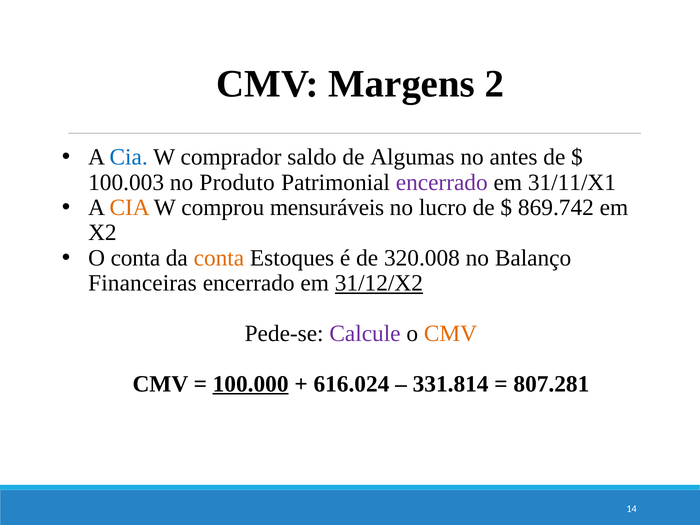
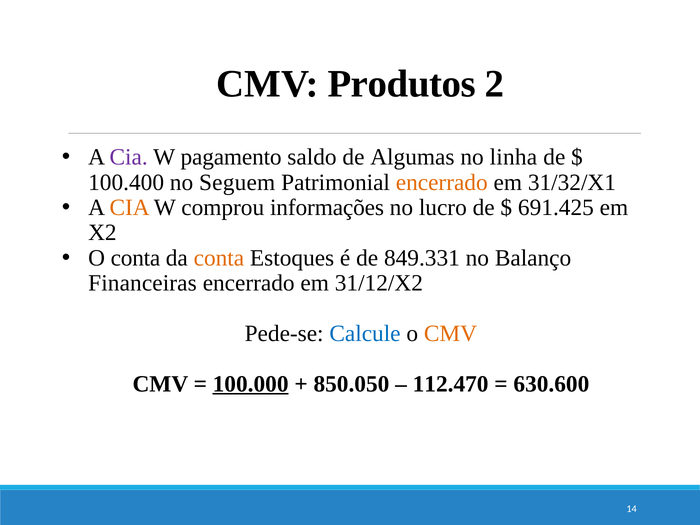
Margens: Margens -> Produtos
Cia at (129, 157) colour: blue -> purple
comprador: comprador -> pagamento
antes: antes -> linha
100.003: 100.003 -> 100.400
Produto: Produto -> Seguem
encerrado at (442, 182) colour: purple -> orange
31/11/X1: 31/11/X1 -> 31/32/X1
mensuráveis: mensuráveis -> informações
869.742: 869.742 -> 691.425
320.008: 320.008 -> 849.331
31/12/X2 underline: present -> none
Calcule colour: purple -> blue
616.024: 616.024 -> 850.050
331.814: 331.814 -> 112.470
807.281: 807.281 -> 630.600
